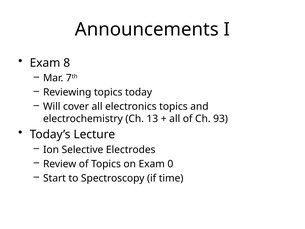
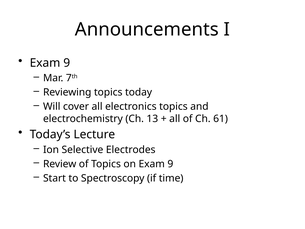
8 at (67, 63): 8 -> 9
93: 93 -> 61
on Exam 0: 0 -> 9
